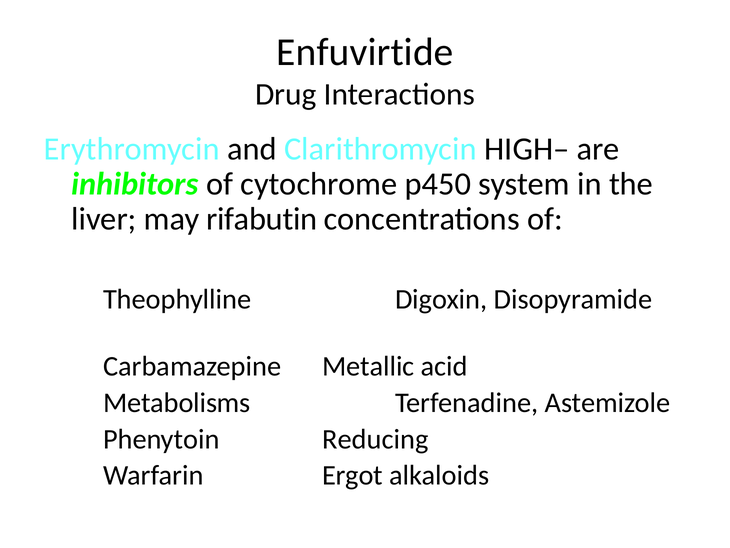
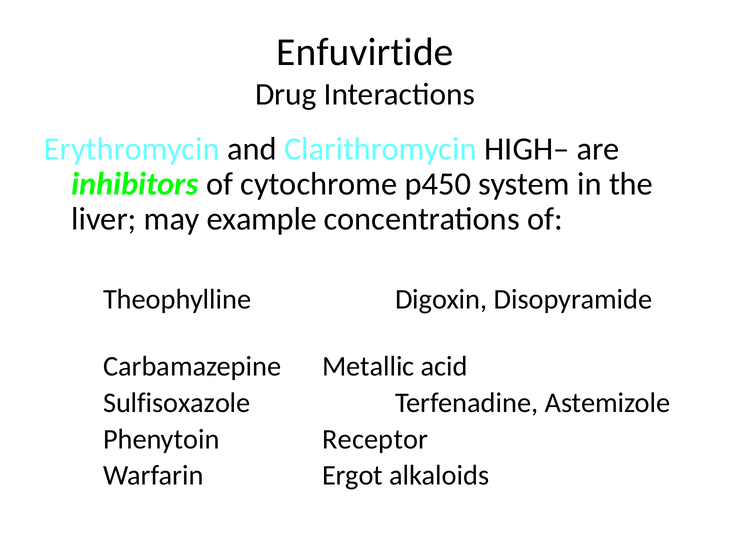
rifabutin: rifabutin -> example
Metabolisms: Metabolisms -> Sulfisoxazole
Reducing: Reducing -> Receptor
